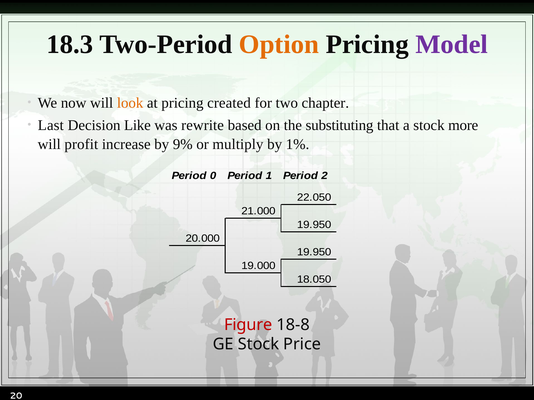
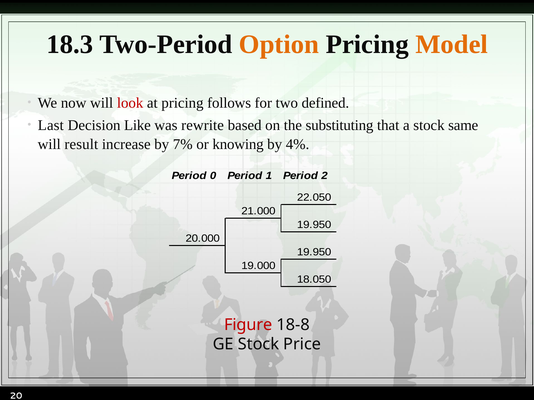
Model colour: purple -> orange
look colour: orange -> red
created: created -> follows
chapter: chapter -> defined
more: more -> same
profit: profit -> result
9%: 9% -> 7%
multiply: multiply -> knowing
1%: 1% -> 4%
